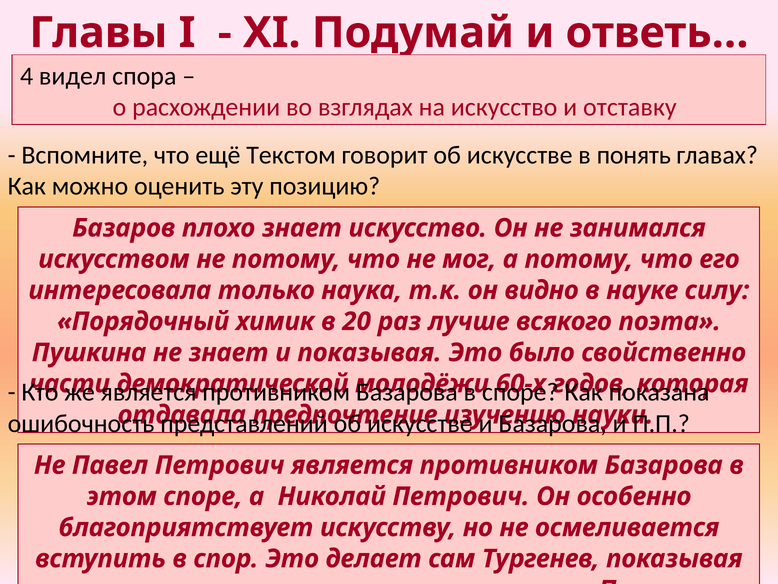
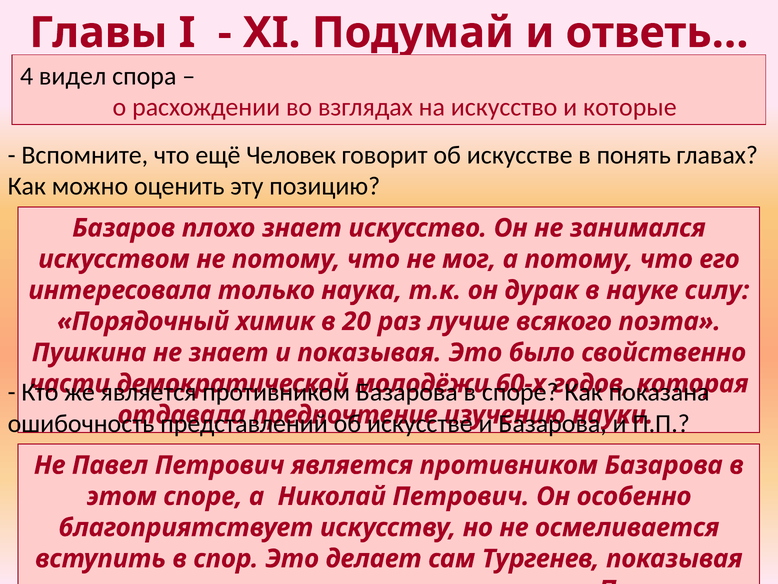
отставку: отставку -> которые
Текстом: Текстом -> Человек
видно: видно -> дурак
